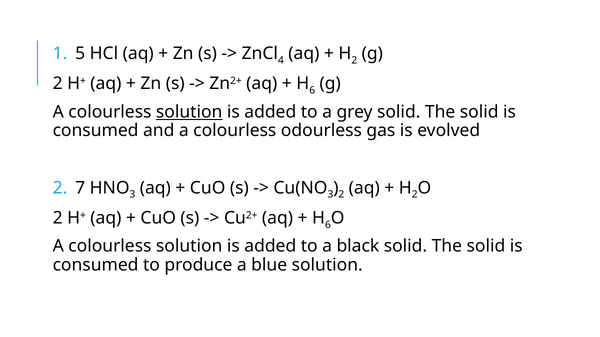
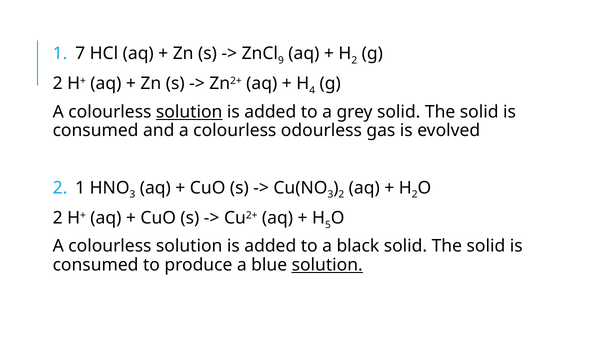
5: 5 -> 7
4: 4 -> 9
6 at (312, 91): 6 -> 4
2 7: 7 -> 1
6 at (328, 225): 6 -> 5
solution at (327, 265) underline: none -> present
